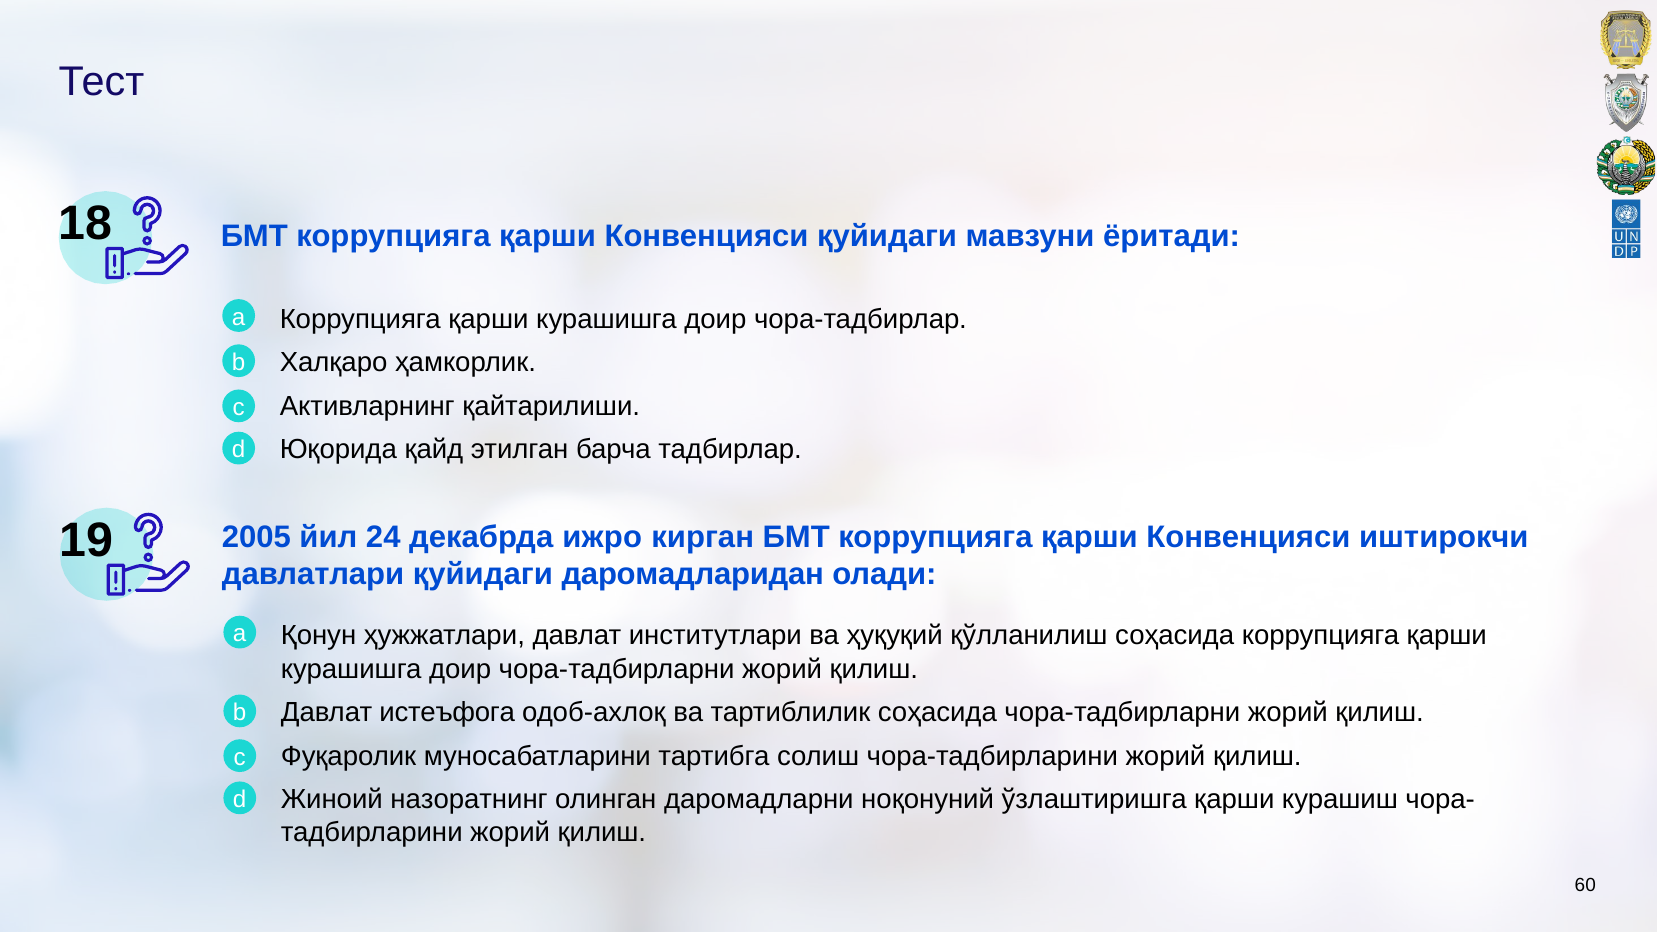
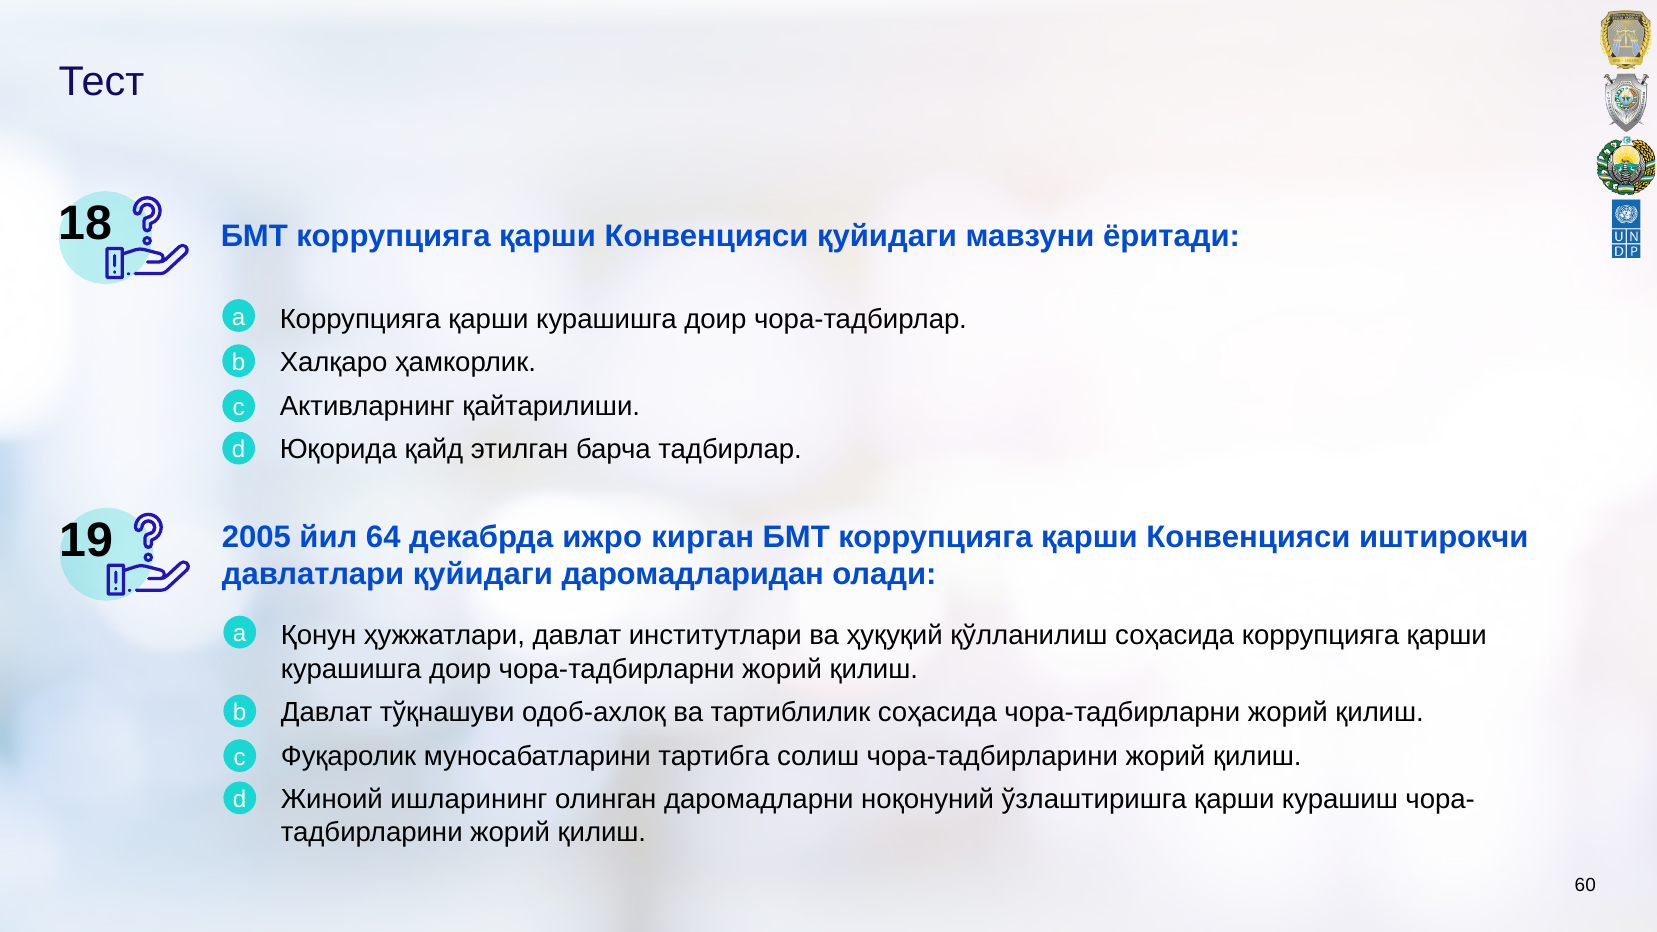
24: 24 -> 64
истеъфога: истеъфога -> тўқнашуви
назоратнинг: назоратнинг -> ишларининг
